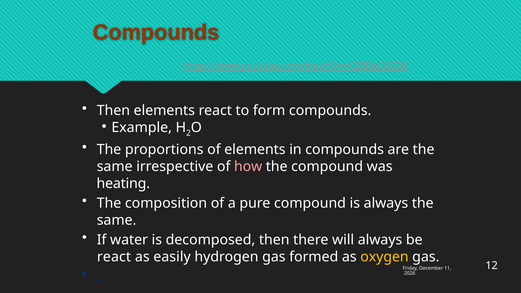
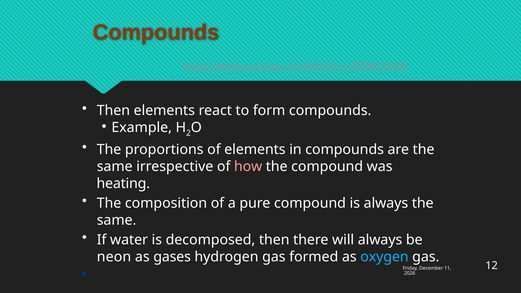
react at (114, 257): react -> neon
easily: easily -> gases
oxygen colour: yellow -> light blue
